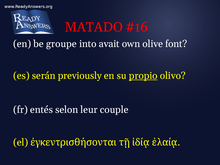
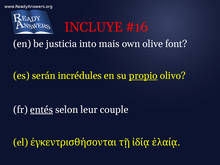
MATADO: MATADO -> INCLUYE
groupe: groupe -> justicia
avait: avait -> mais
previously: previously -> incrédules
entés underline: none -> present
